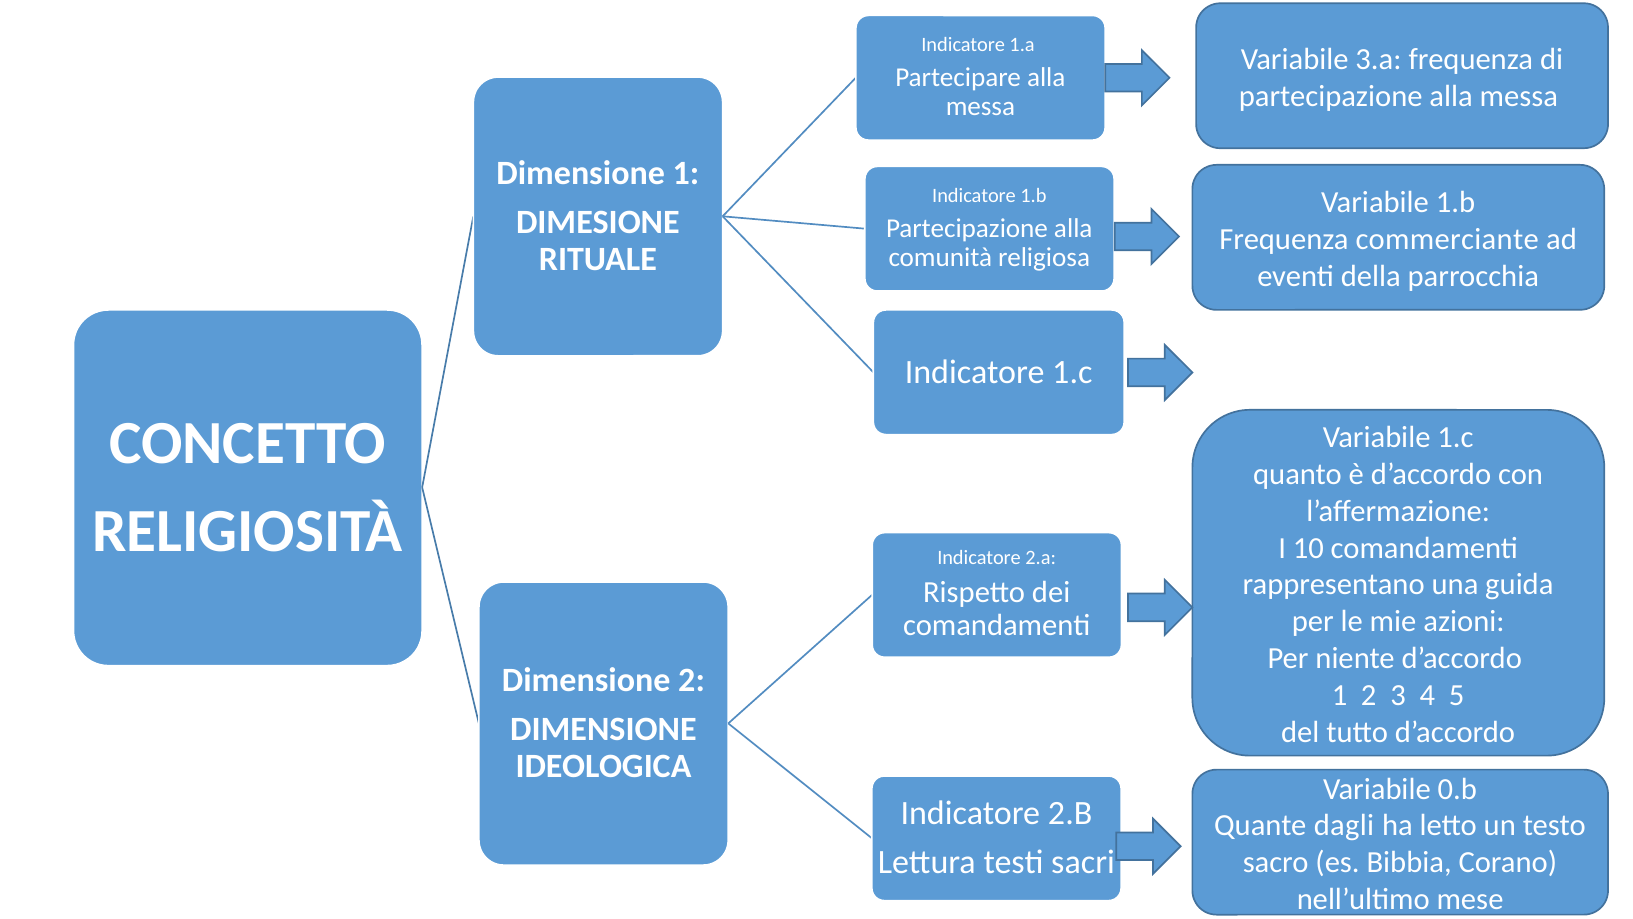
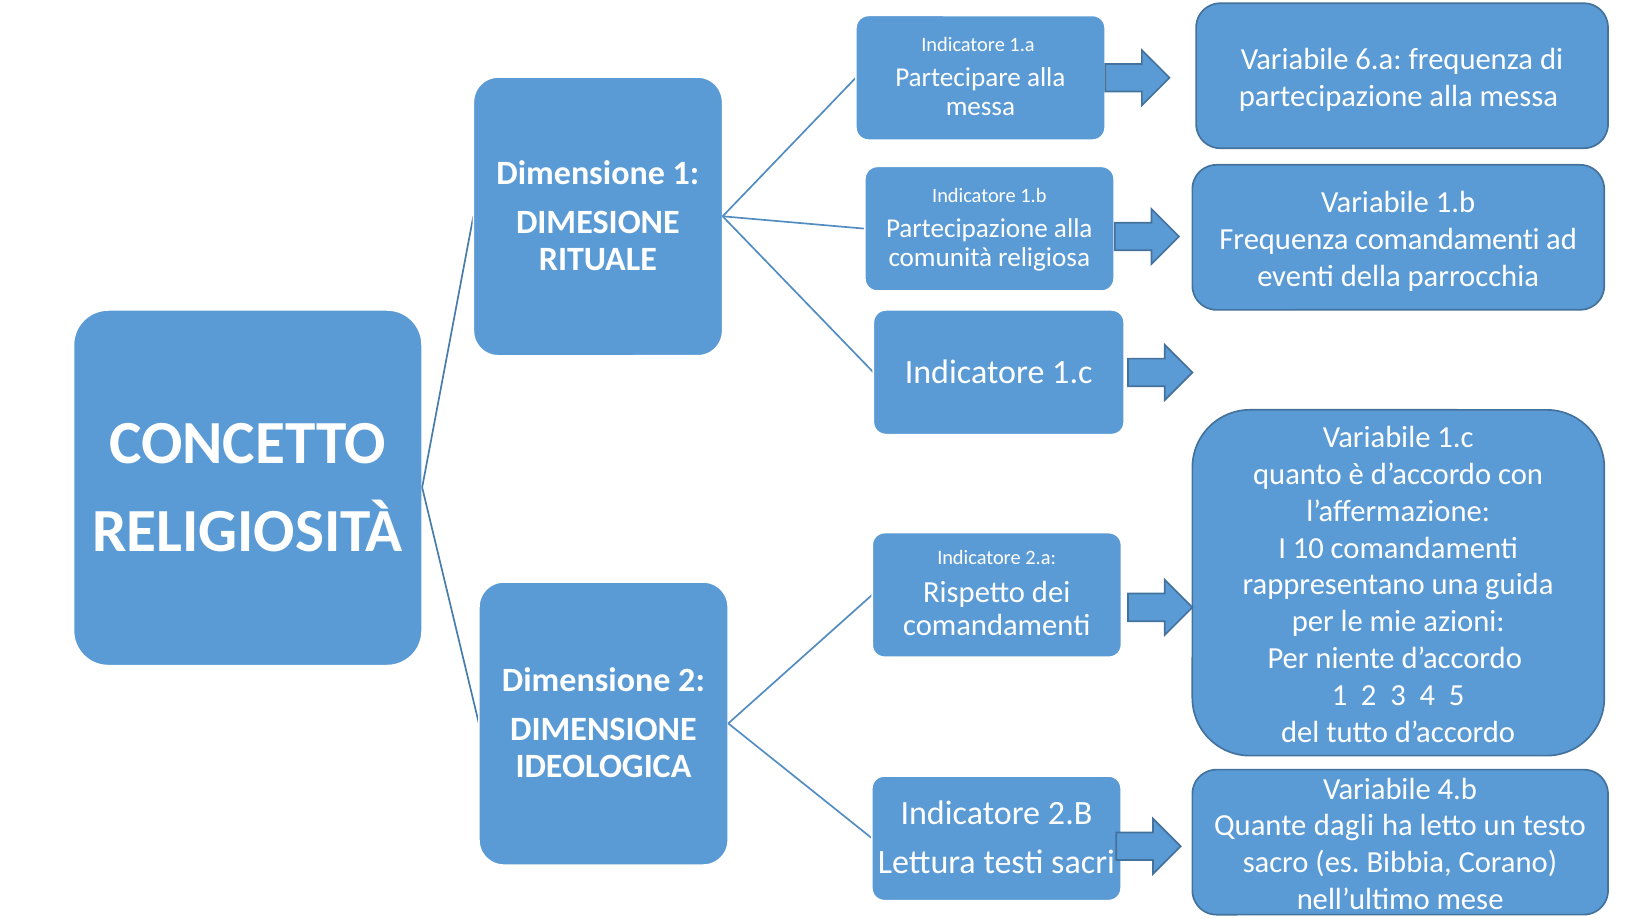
3.a: 3.a -> 6.a
Frequenza commerciante: commerciante -> comandamenti
0.b: 0.b -> 4.b
